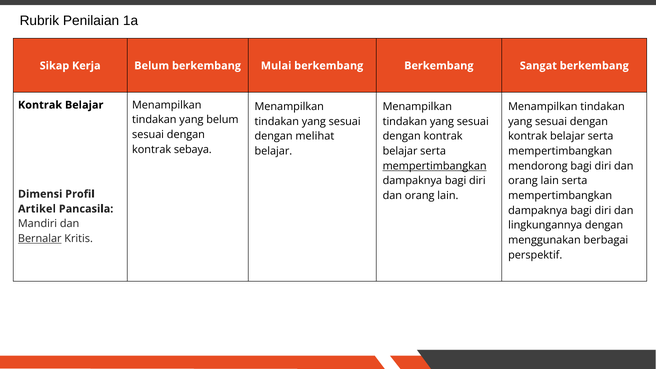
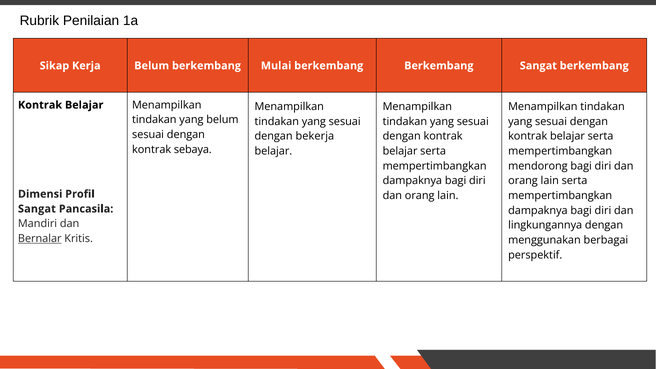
melihat: melihat -> bekerja
mempertimbangkan at (435, 166) underline: present -> none
Artikel at (37, 209): Artikel -> Sangat
